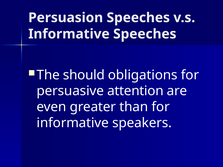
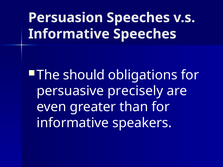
attention: attention -> precisely
